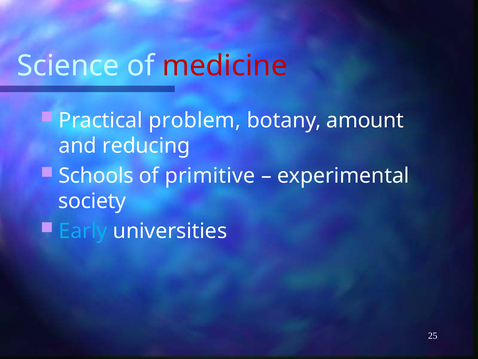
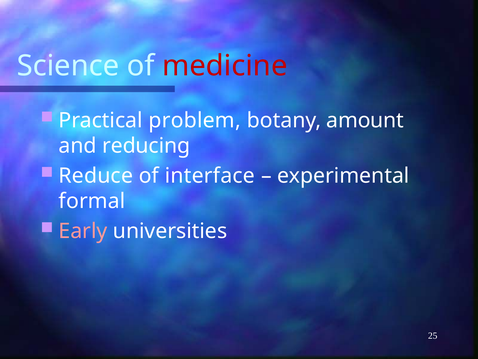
Schools: Schools -> Reduce
primitive: primitive -> interface
society: society -> formal
Early colour: light blue -> pink
